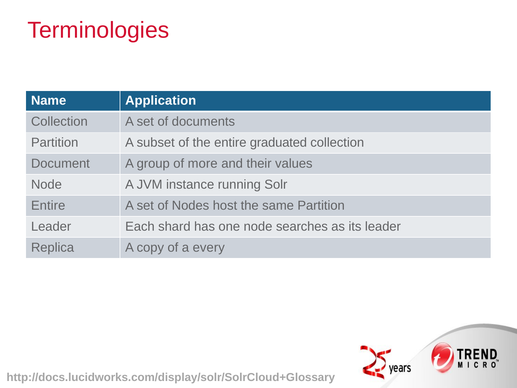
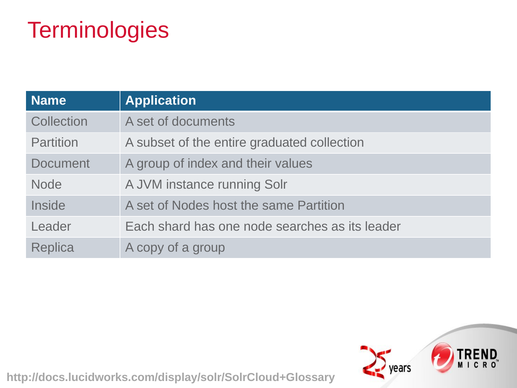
more: more -> index
Entire at (48, 205): Entire -> Inside
of a every: every -> group
